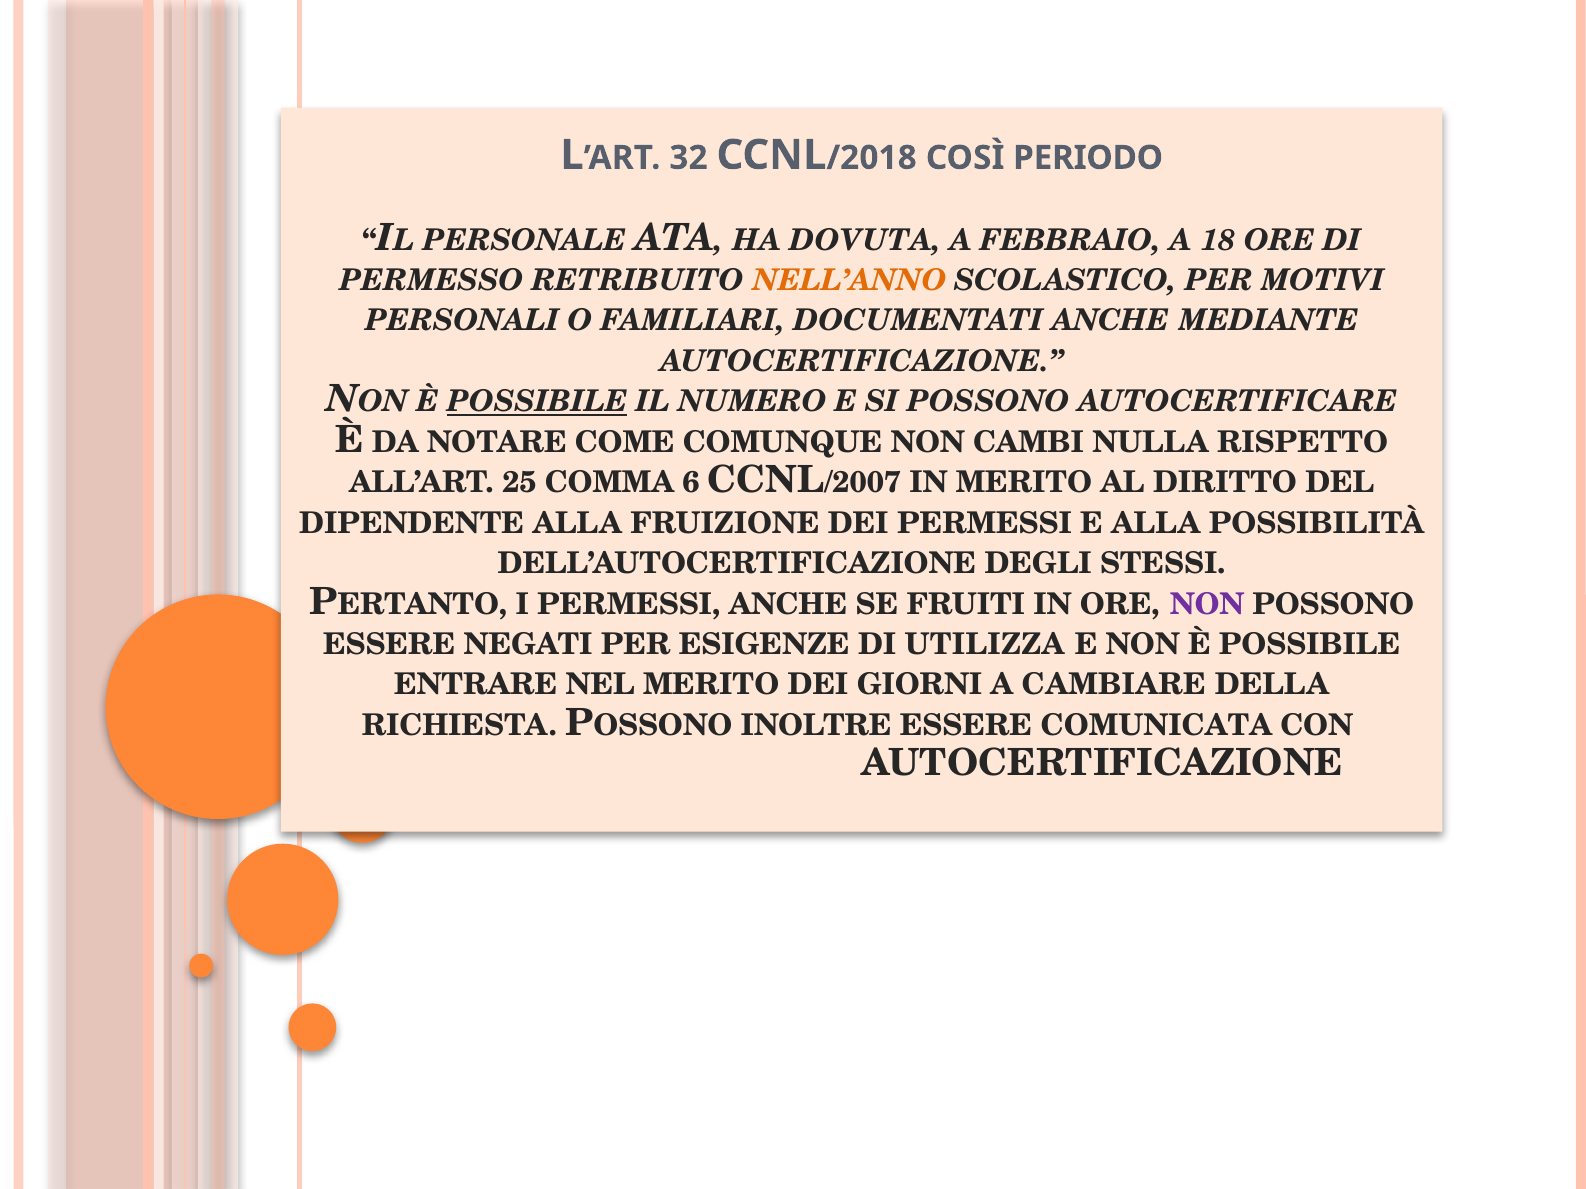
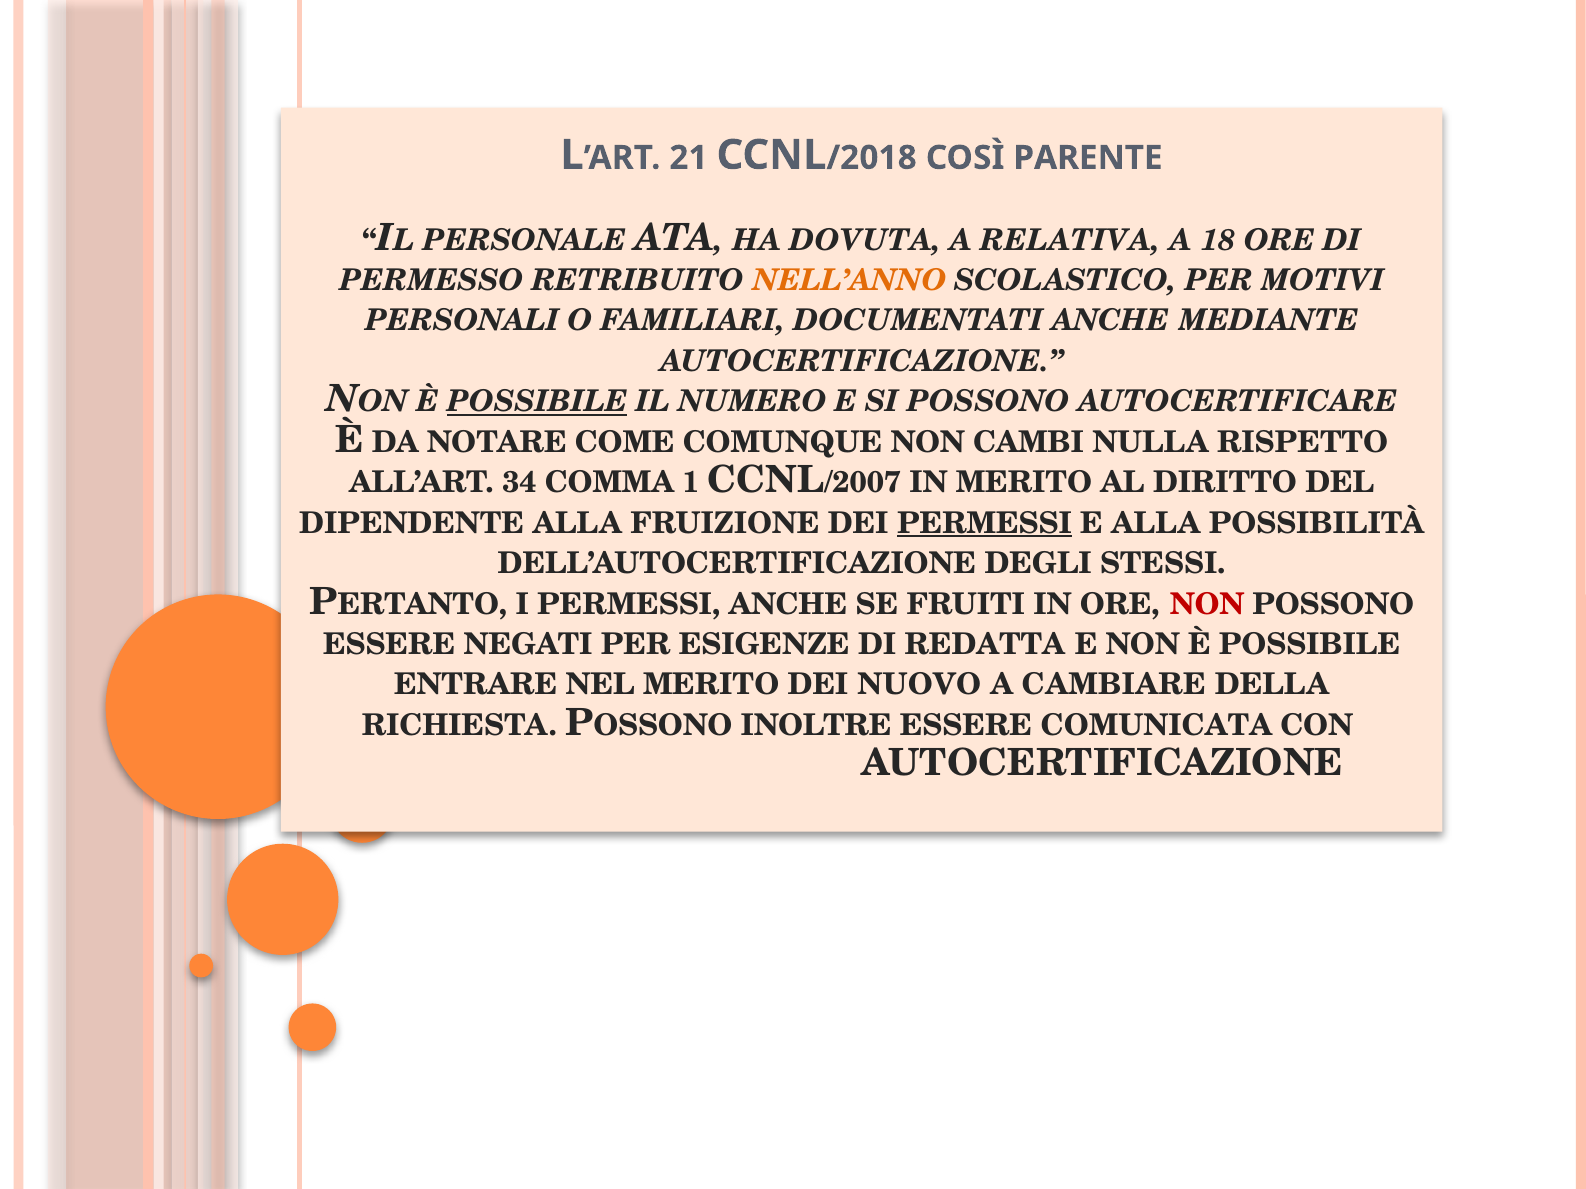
32: 32 -> 21
PERIODO: PERIODO -> PARENTE
FEBBRAIO: FEBBRAIO -> RELATIVA
25: 25 -> 34
6: 6 -> 1
PERMESSI at (984, 524) underline: none -> present
NON at (1207, 604) colour: purple -> red
UTILIZZA: UTILIZZA -> REDATTA
GIORNI: GIORNI -> NUOVO
